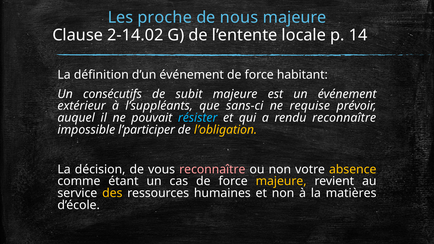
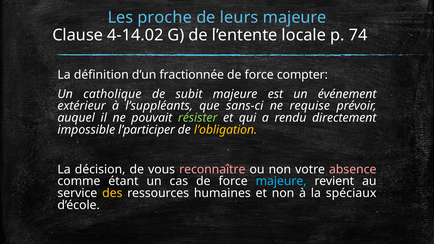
nous: nous -> leurs
2-14.02: 2-14.02 -> 4-14.02
14: 14 -> 74
d’un événement: événement -> fractionnée
habitant: habitant -> compter
consécutifs: consécutifs -> catholique
résister colour: light blue -> light green
rendu reconnaître: reconnaître -> directement
absence colour: yellow -> pink
majeure at (281, 181) colour: yellow -> light blue
matières: matières -> spéciaux
